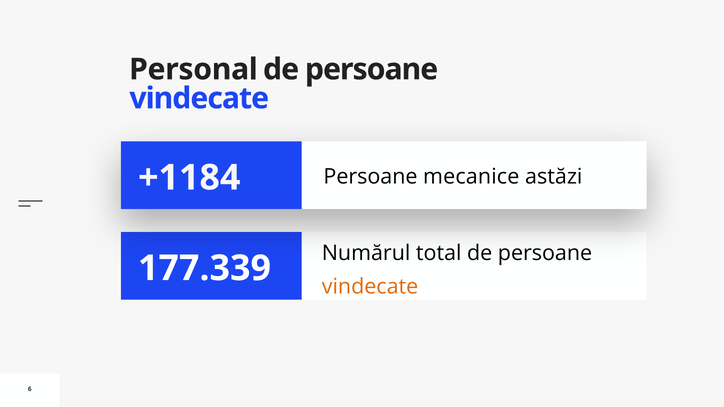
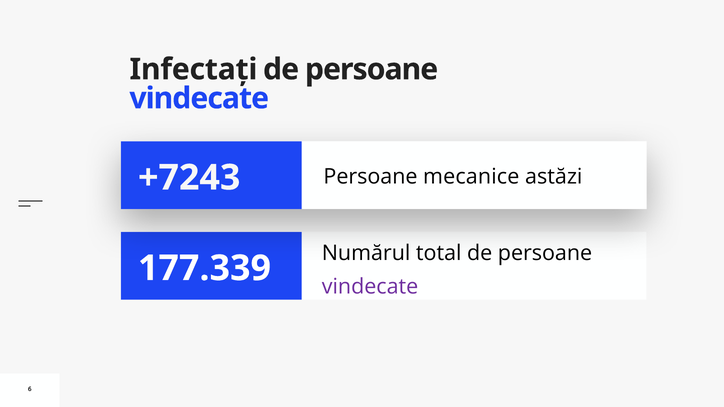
Personal: Personal -> Infectați
+1184: +1184 -> +7243
vindecate at (370, 287) colour: orange -> purple
